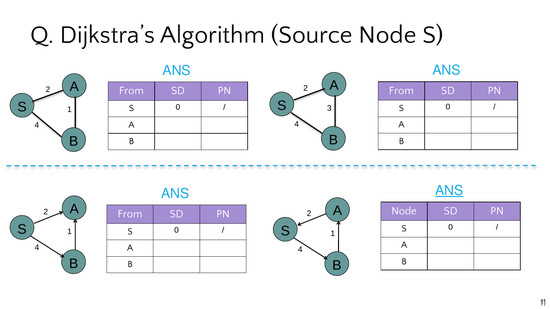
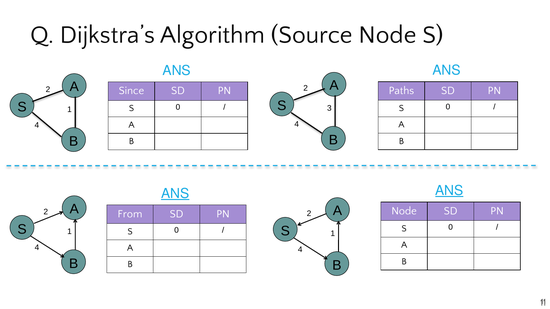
From at (131, 91): From -> Since
From at (401, 91): From -> Paths
ANS at (175, 194) underline: none -> present
